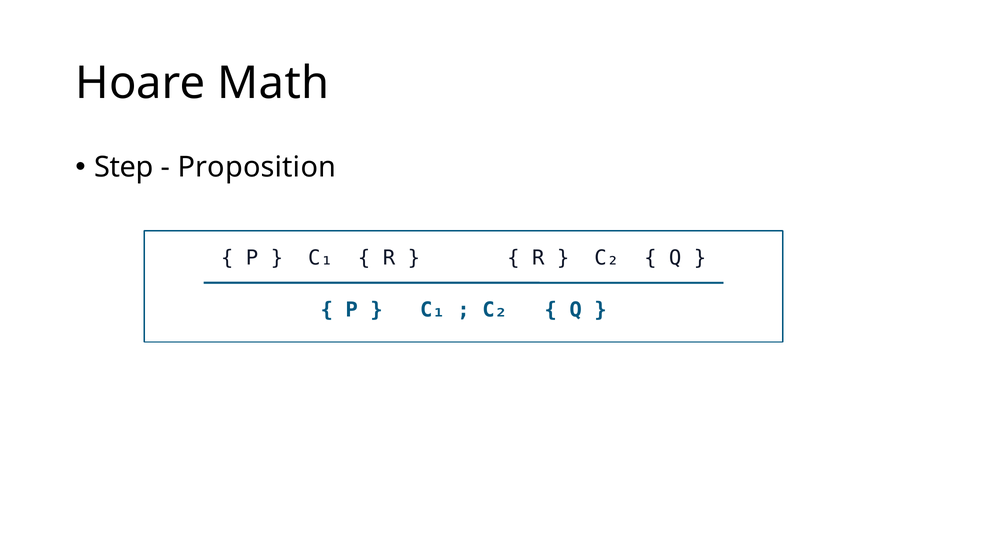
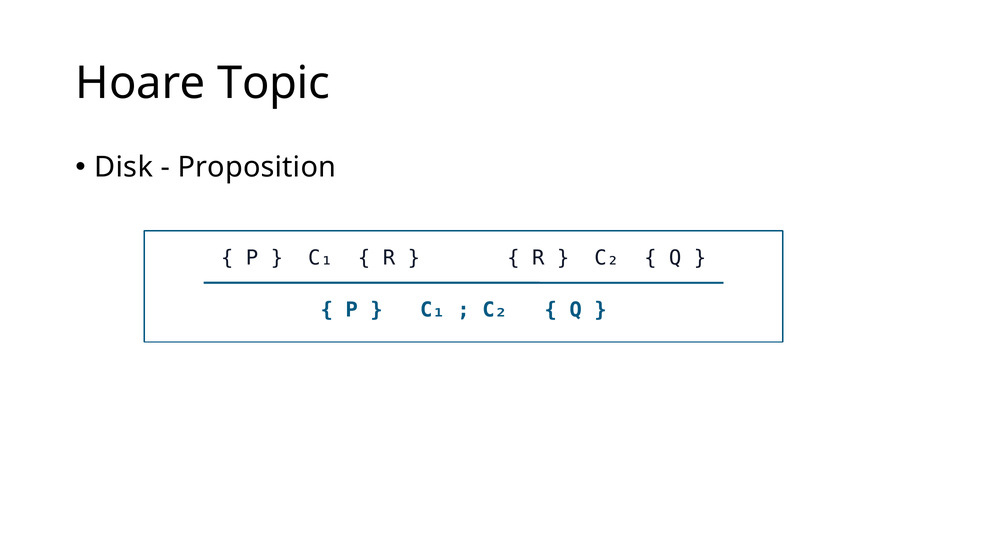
Math: Math -> Topic
Step: Step -> Disk
